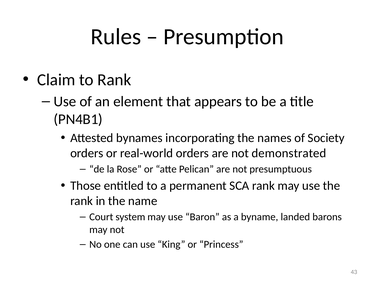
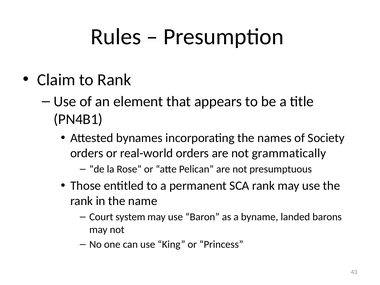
demonstrated: demonstrated -> grammatically
